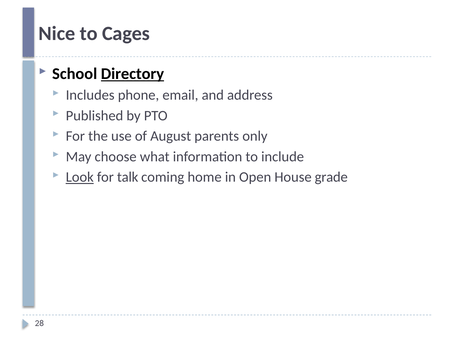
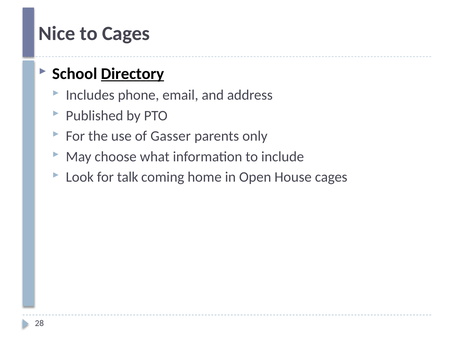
August: August -> Gasser
Look underline: present -> none
House grade: grade -> cages
